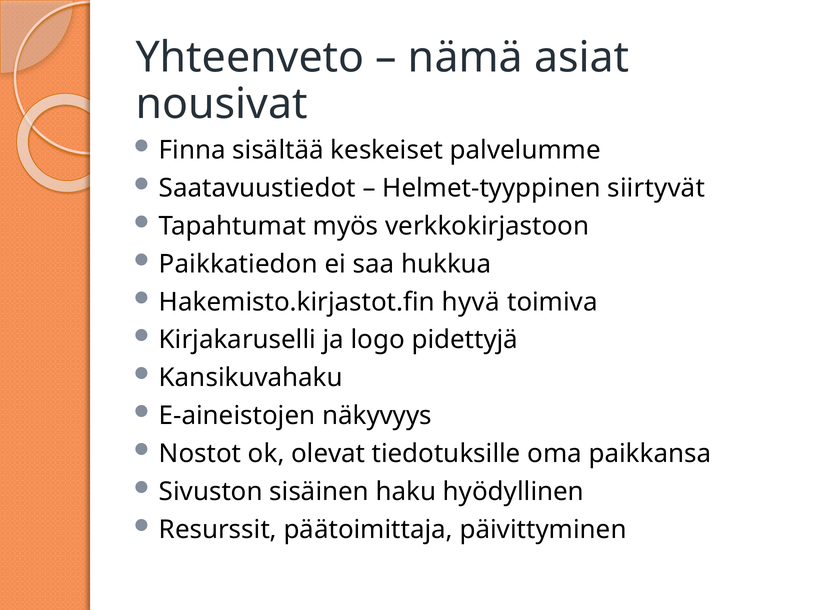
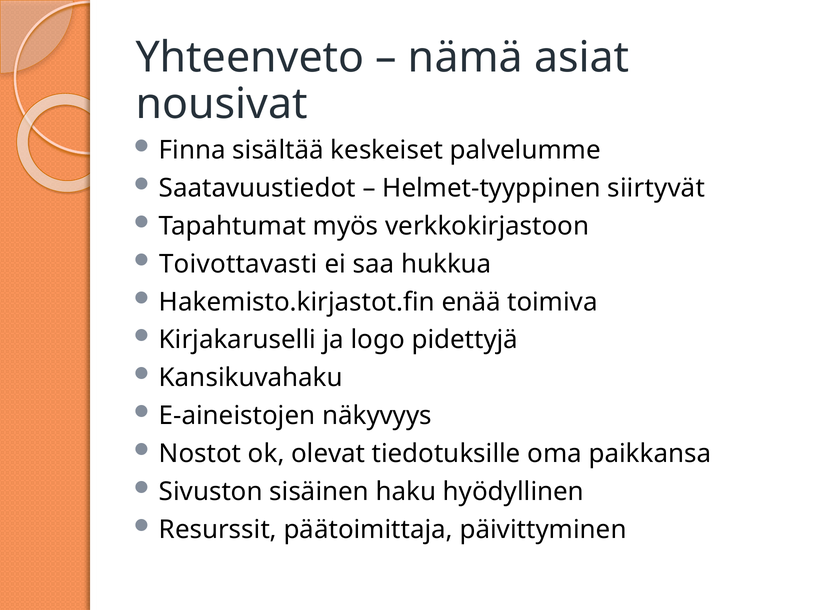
Paikkatiedon: Paikkatiedon -> Toivottavasti
hyvä: hyvä -> enää
